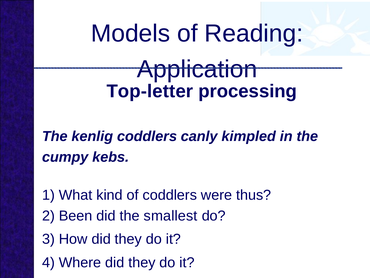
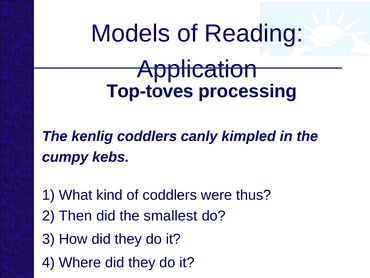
Top-letter: Top-letter -> Top-toves
Been: Been -> Then
